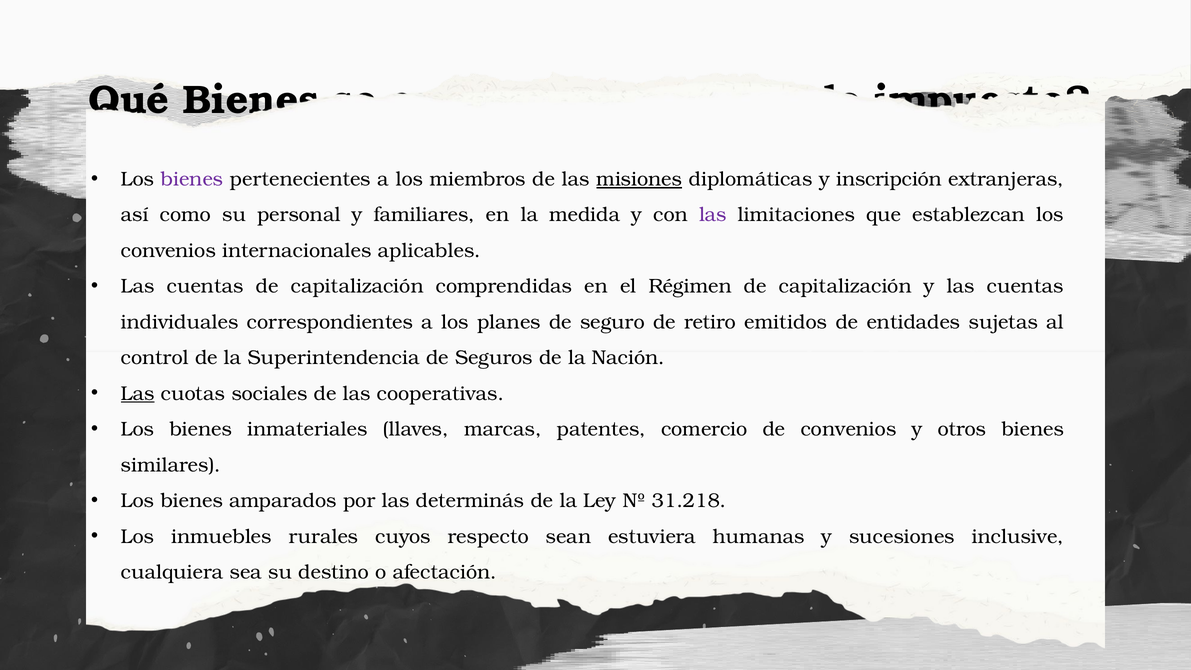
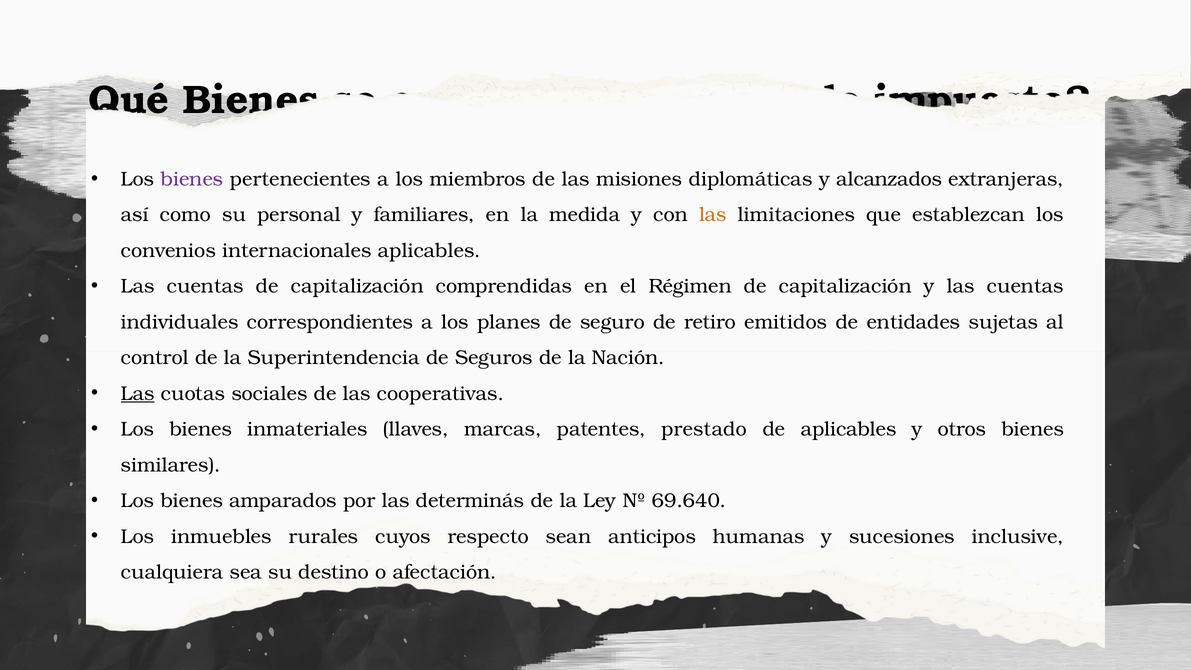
misiones underline: present -> none
inscripción: inscripción -> alcanzados
las at (713, 215) colour: purple -> orange
comercio: comercio -> prestado
de convenios: convenios -> aplicables
31.218: 31.218 -> 69.640
estuviera: estuviera -> anticipos
